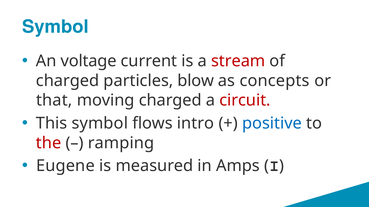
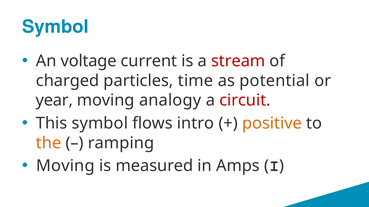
blow: blow -> time
concepts: concepts -> potential
that: that -> year
moving charged: charged -> analogy
positive colour: blue -> orange
the colour: red -> orange
Eugene at (65, 166): Eugene -> Moving
